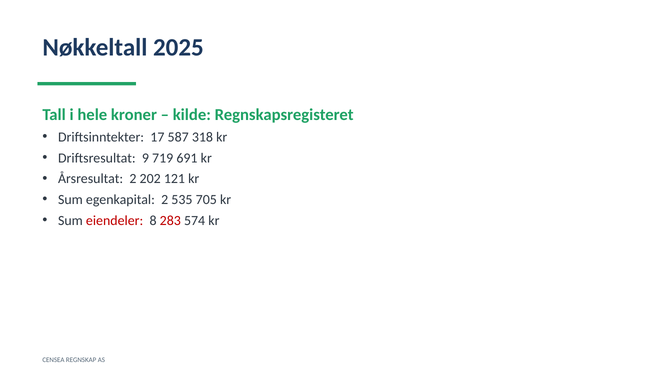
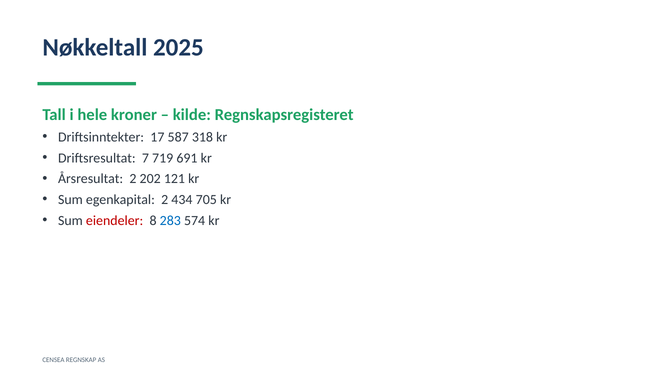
9: 9 -> 7
535: 535 -> 434
283 colour: red -> blue
